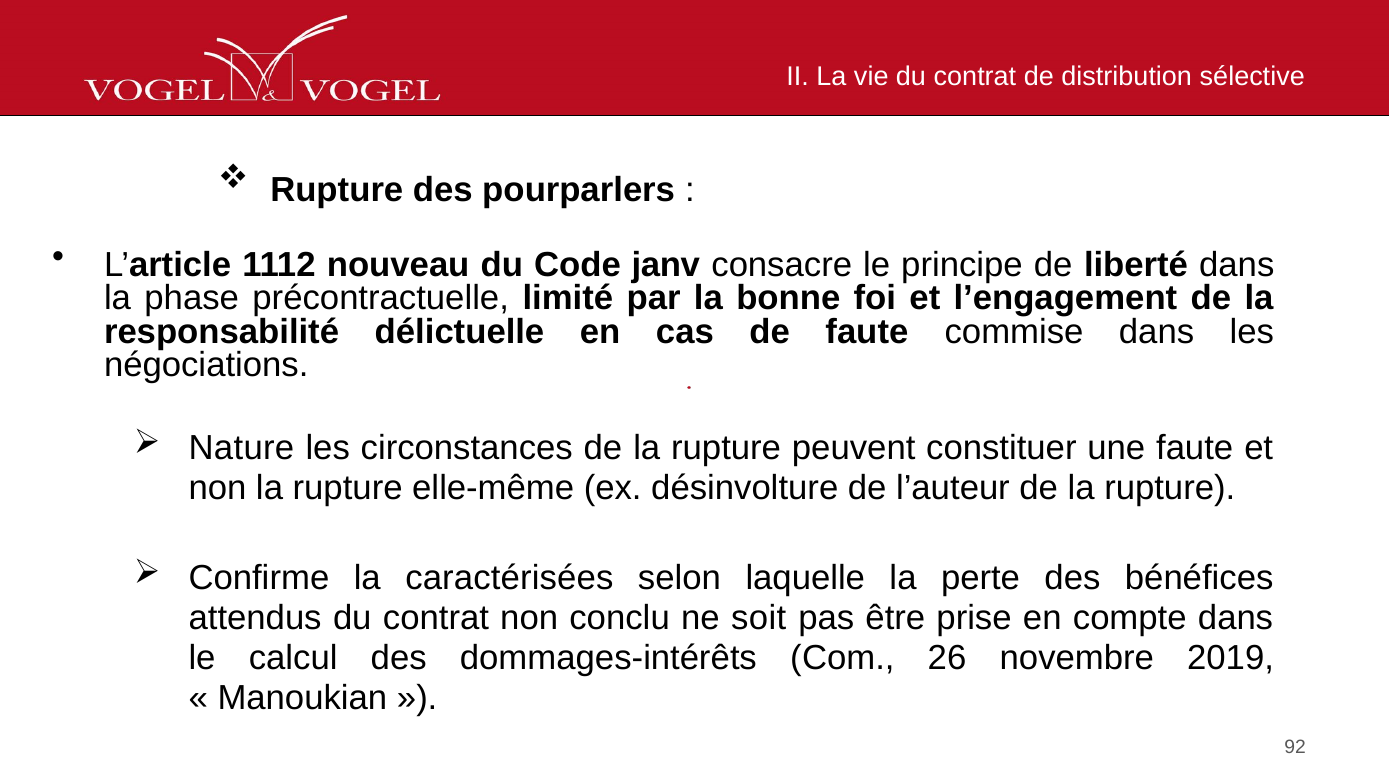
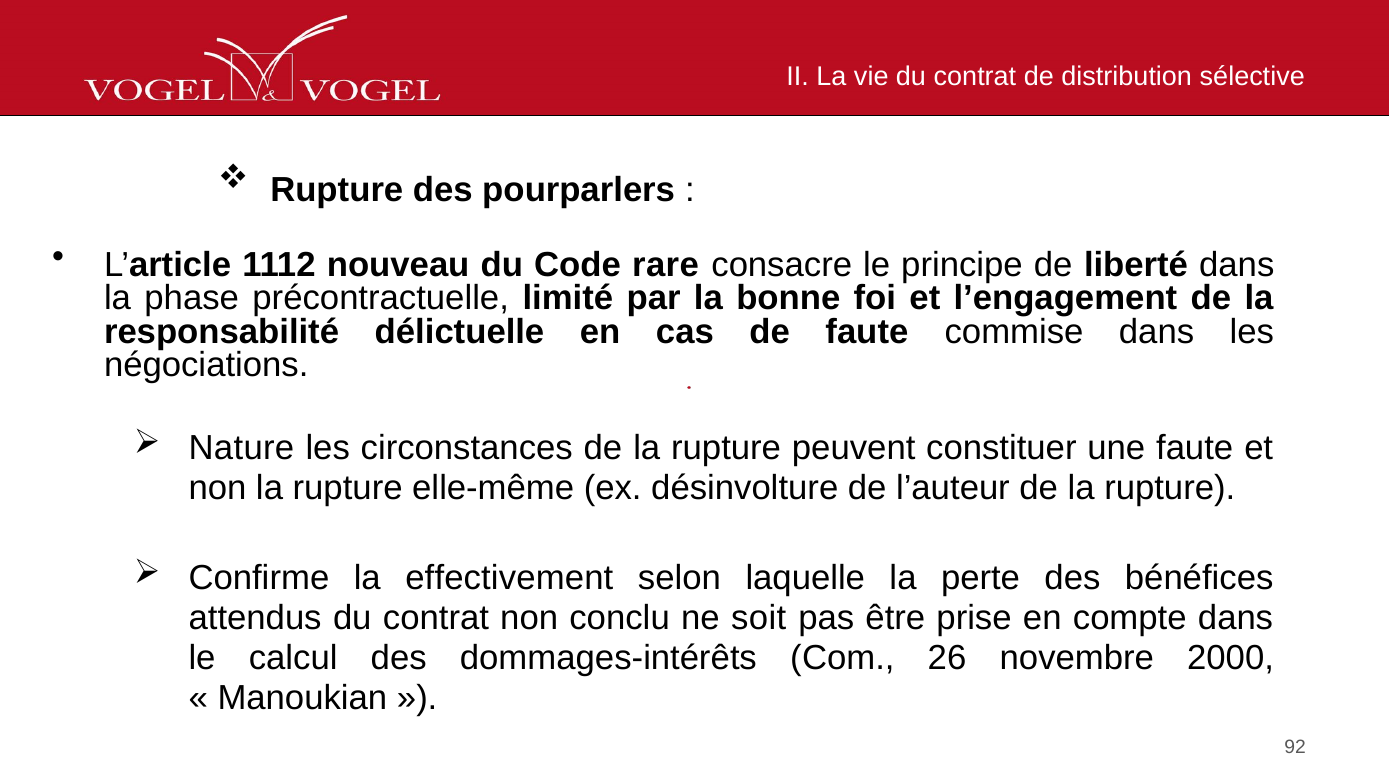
janv: janv -> rare
caractérisées: caractérisées -> effectivement
2019: 2019 -> 2000
